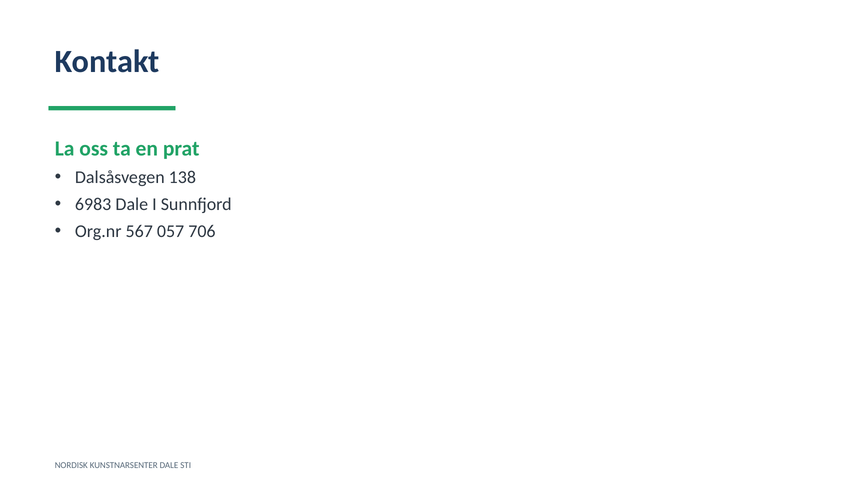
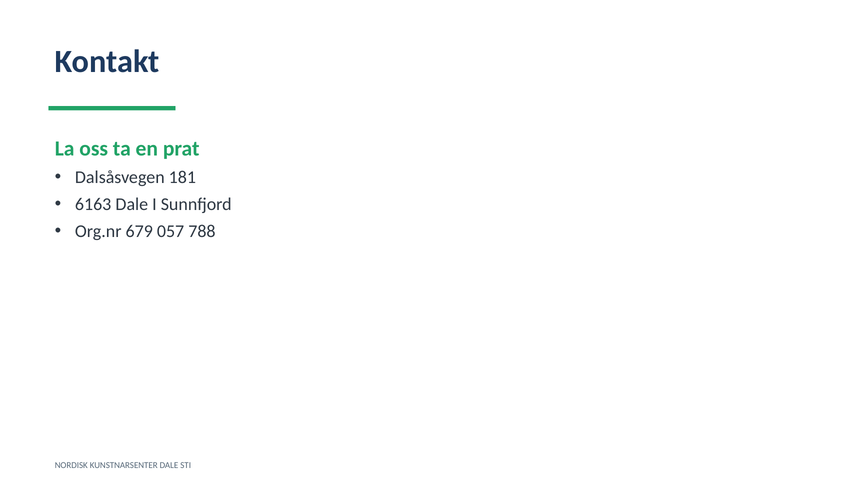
138: 138 -> 181
6983: 6983 -> 6163
567: 567 -> 679
706: 706 -> 788
